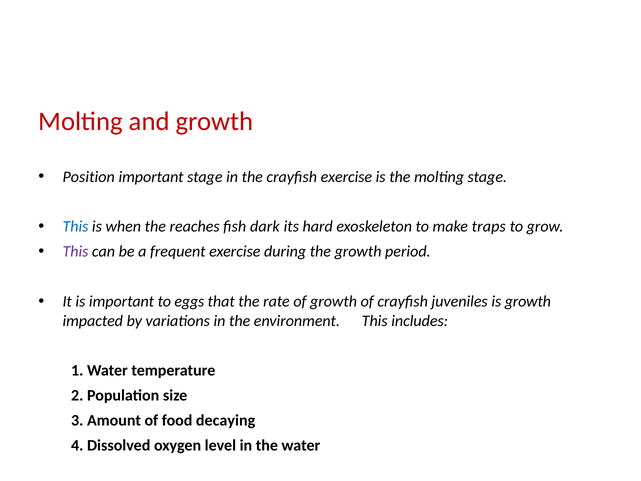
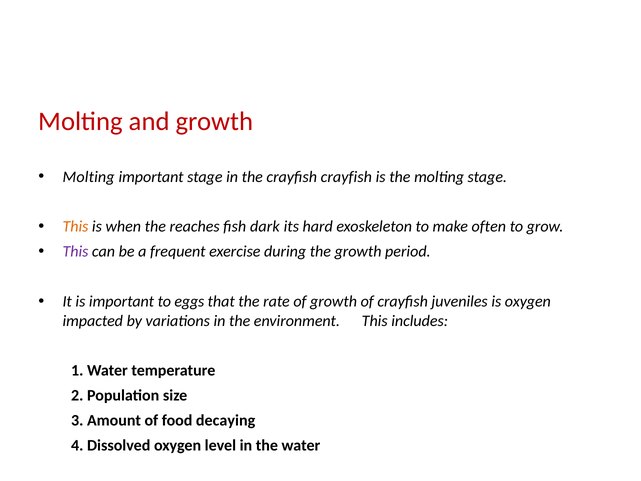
Position at (89, 177): Position -> Molting
crayfish exercise: exercise -> crayfish
This at (75, 227) colour: blue -> orange
traps: traps -> often
is growth: growth -> oxygen
